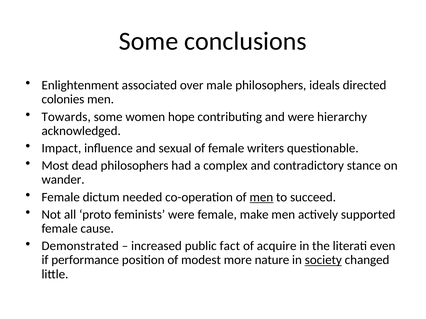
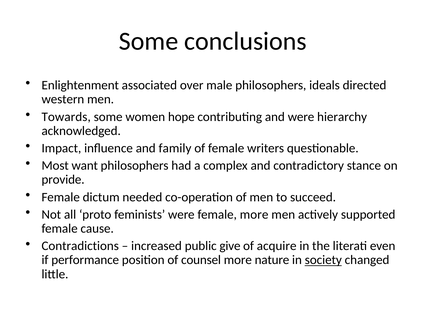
colonies: colonies -> western
sexual: sexual -> family
dead: dead -> want
wander: wander -> provide
men at (261, 197) underline: present -> none
female make: make -> more
Demonstrated: Demonstrated -> Contradictions
fact: fact -> give
modest: modest -> counsel
